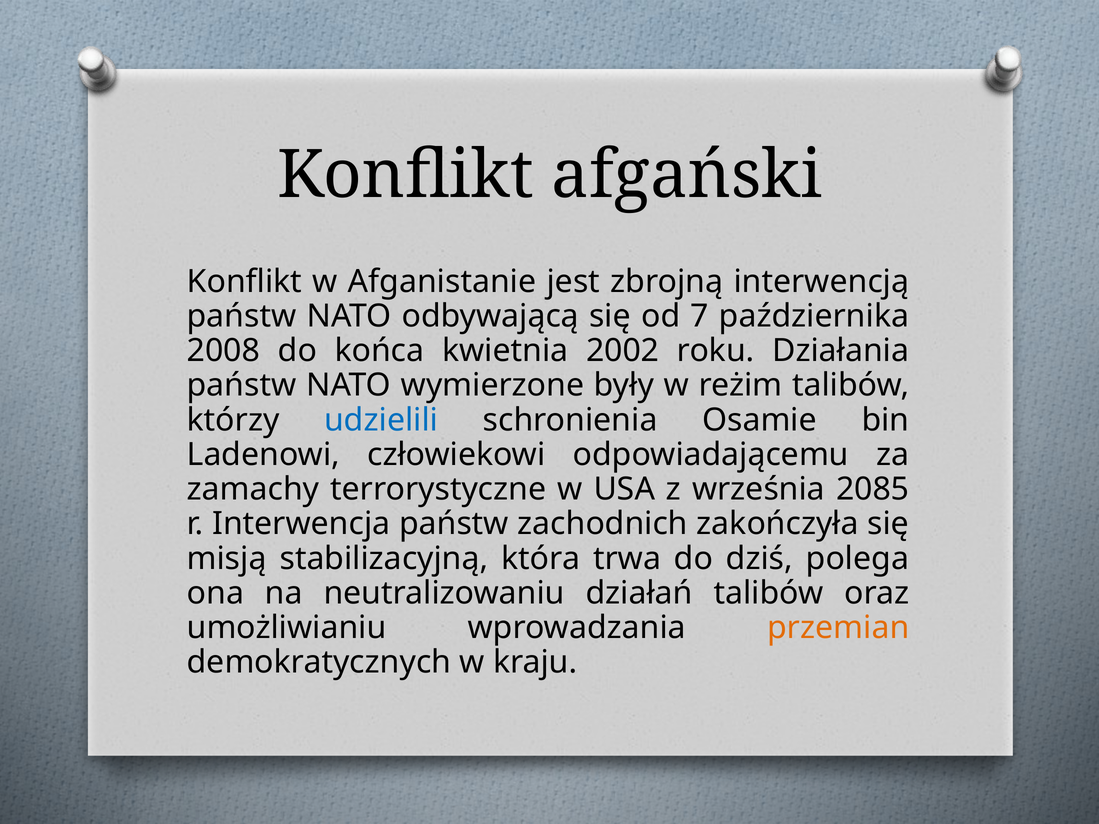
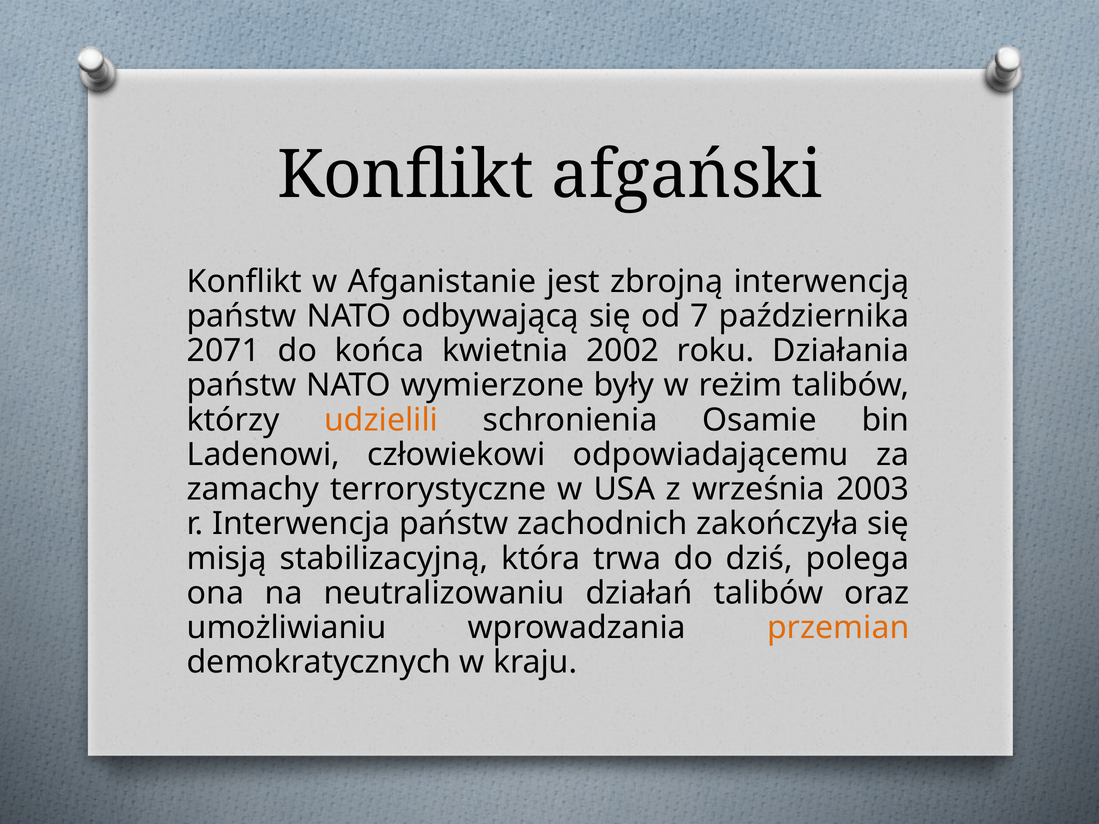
2008: 2008 -> 2071
udzielili colour: blue -> orange
2085: 2085 -> 2003
